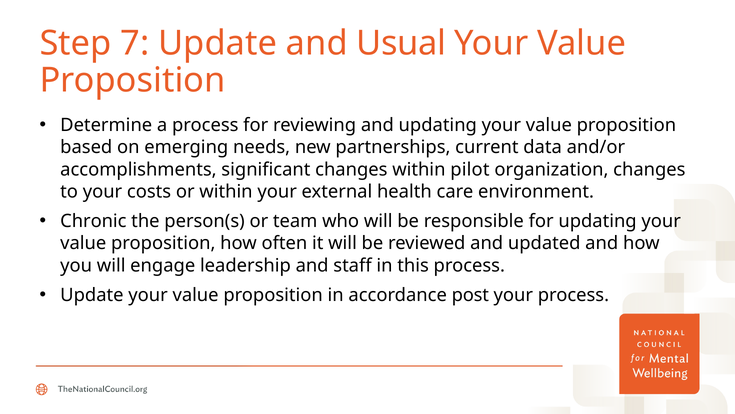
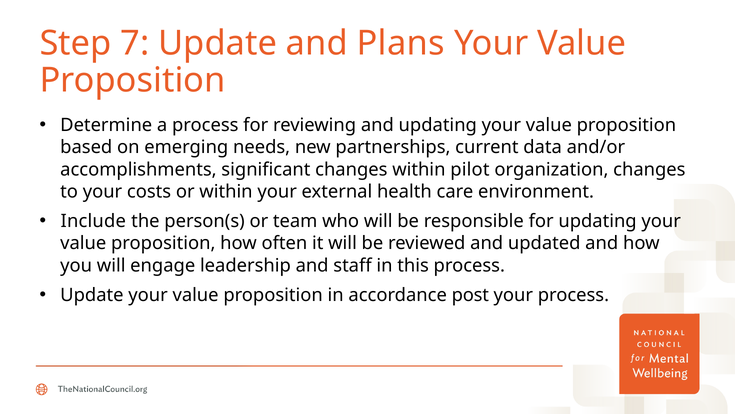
Usual: Usual -> Plans
Chronic: Chronic -> Include
